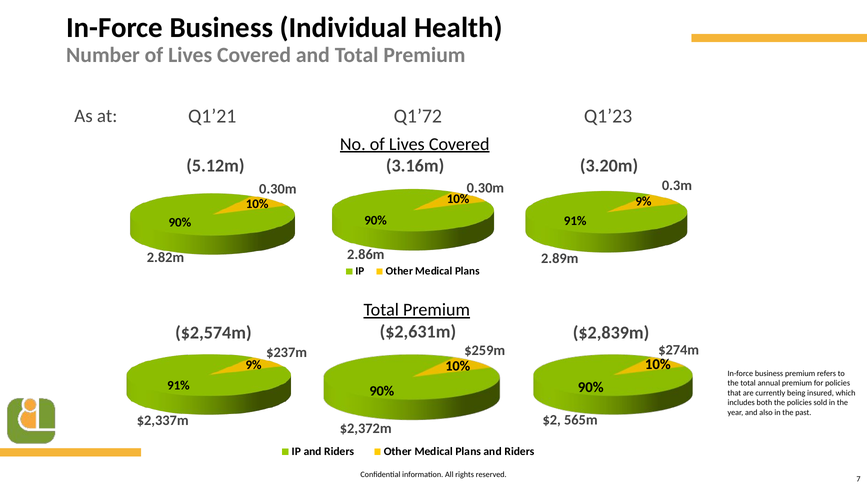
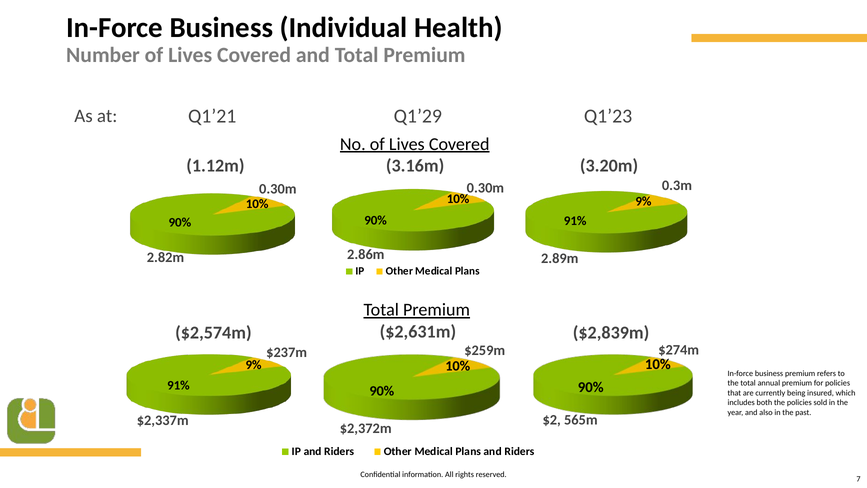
Q1’72: Q1’72 -> Q1’29
5.12m: 5.12m -> 1.12m
